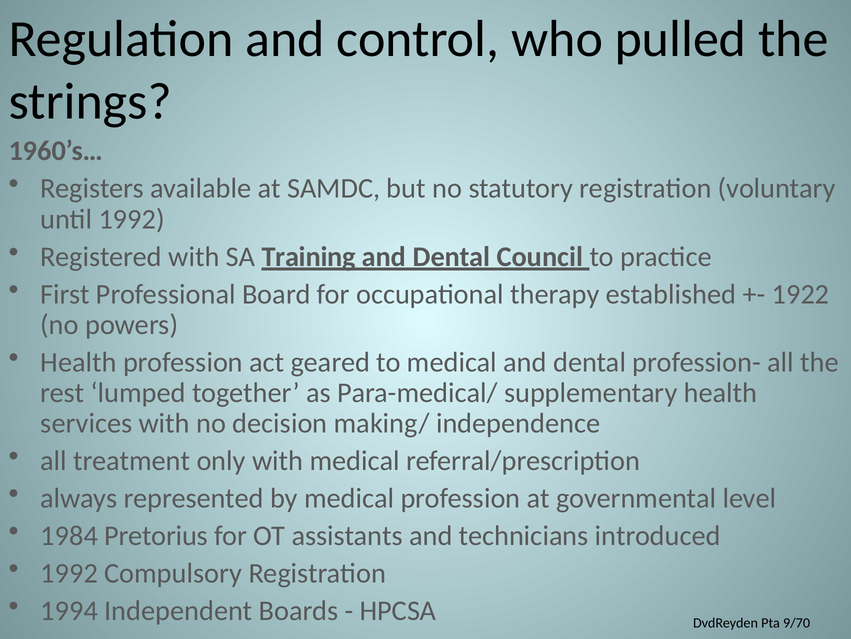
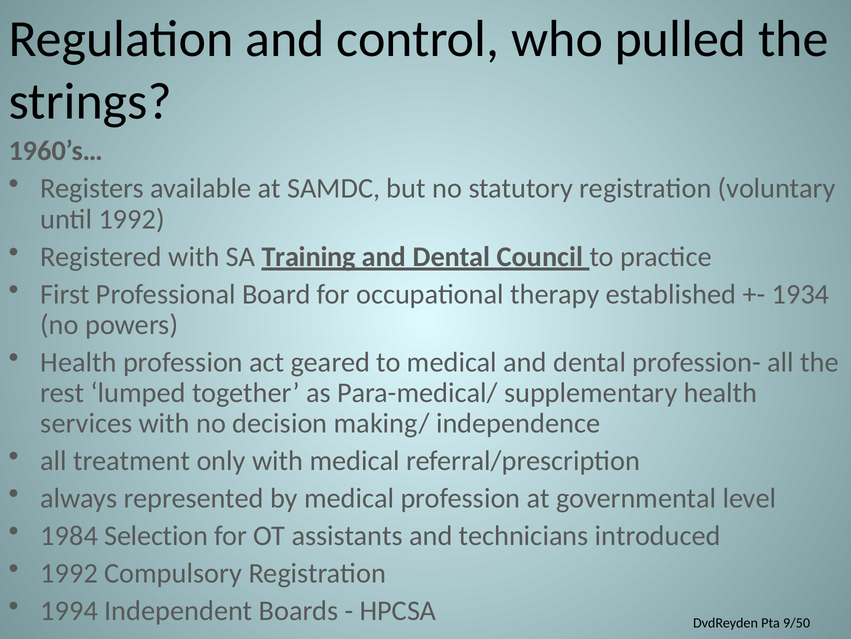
1922: 1922 -> 1934
Pretorius: Pretorius -> Selection
9/70: 9/70 -> 9/50
